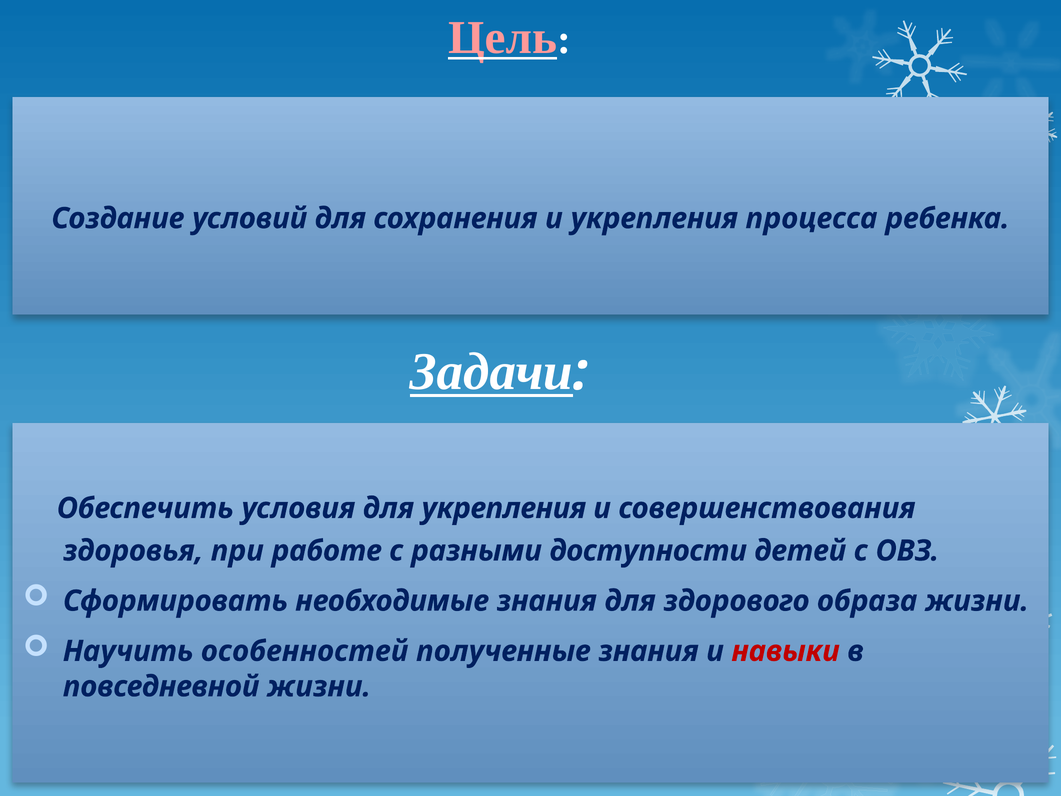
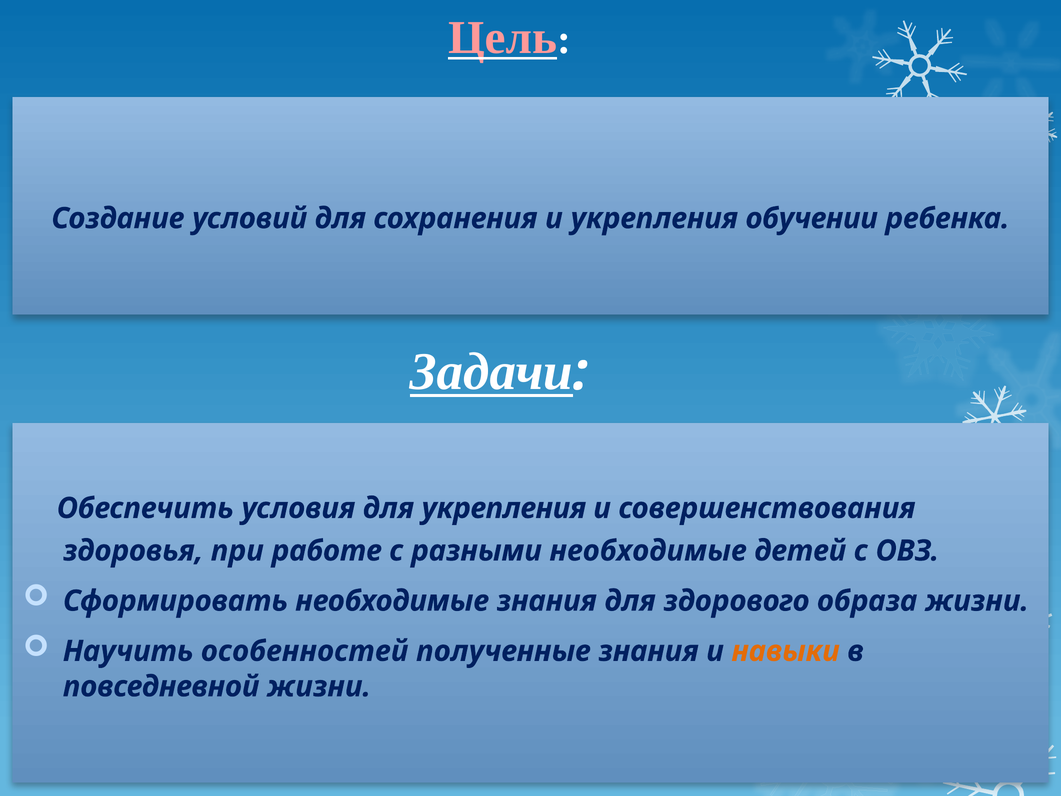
процесса: процесса -> обучении
разными доступности: доступности -> необходимые
навыки colour: red -> orange
